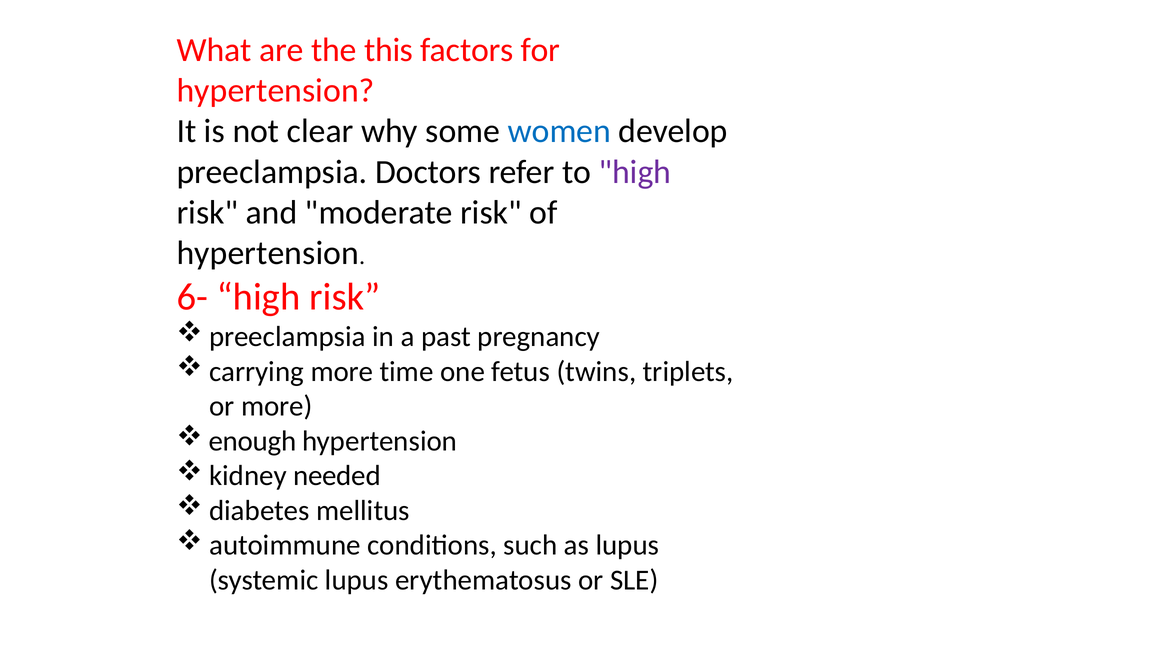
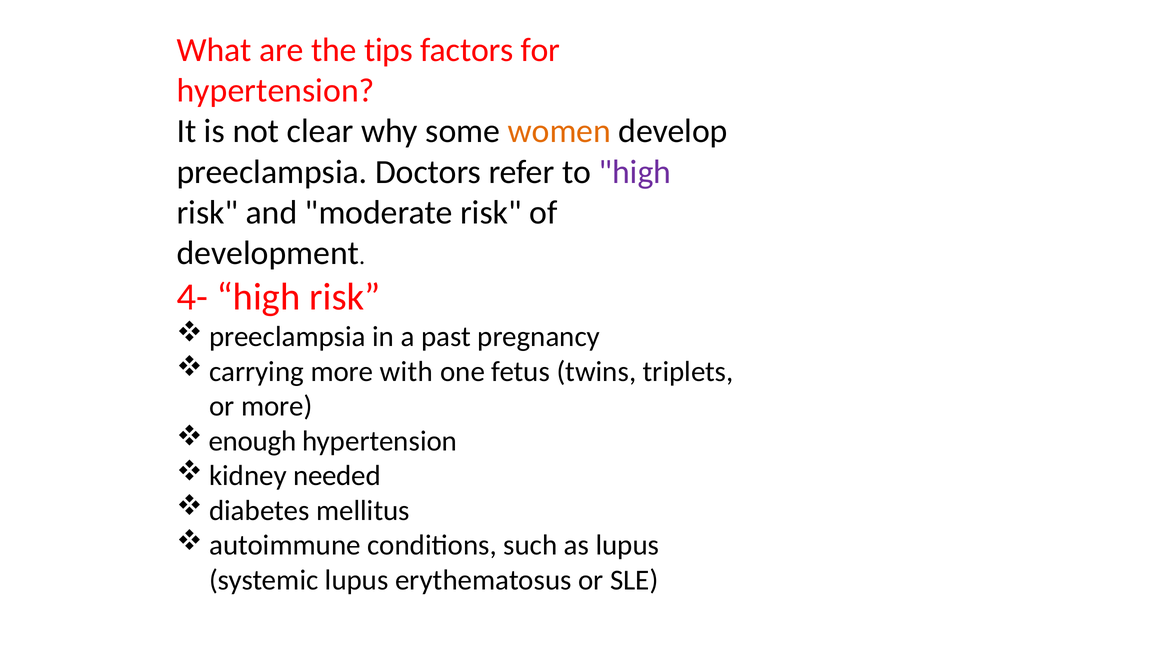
this: this -> tips
women colour: blue -> orange
hypertension at (268, 253): hypertension -> development
6-: 6- -> 4-
time: time -> with
